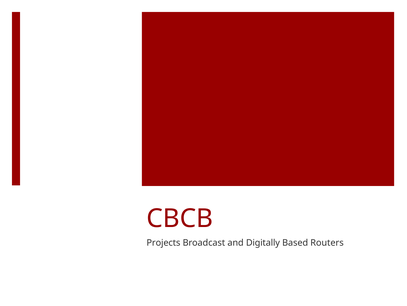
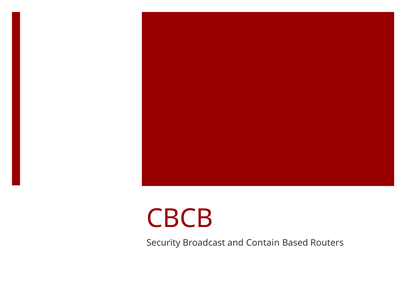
Projects: Projects -> Security
Digitally: Digitally -> Contain
